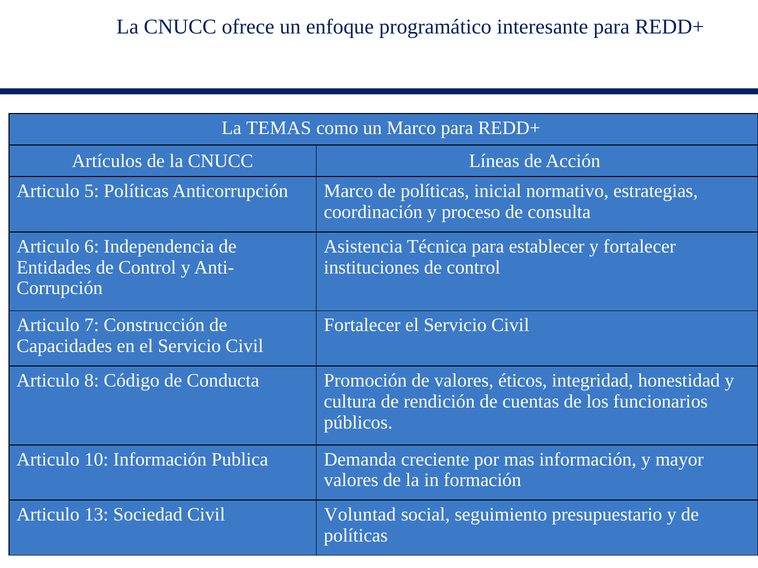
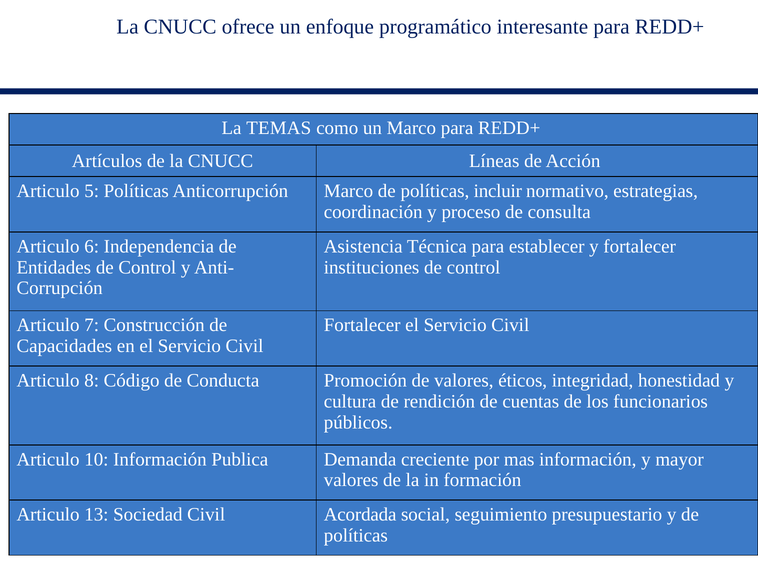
inicial: inicial -> incluir
Voluntad: Voluntad -> Acordada
